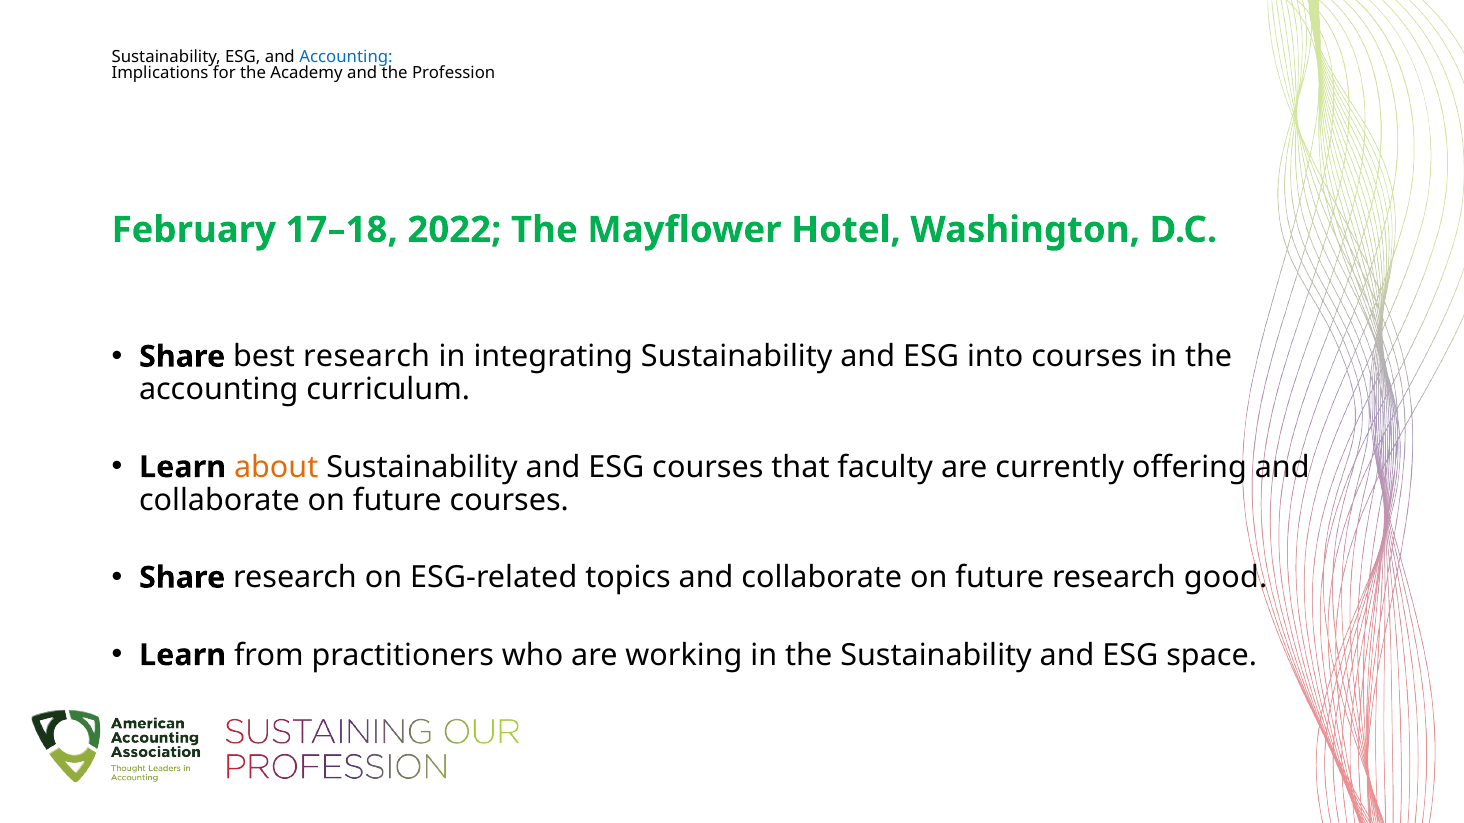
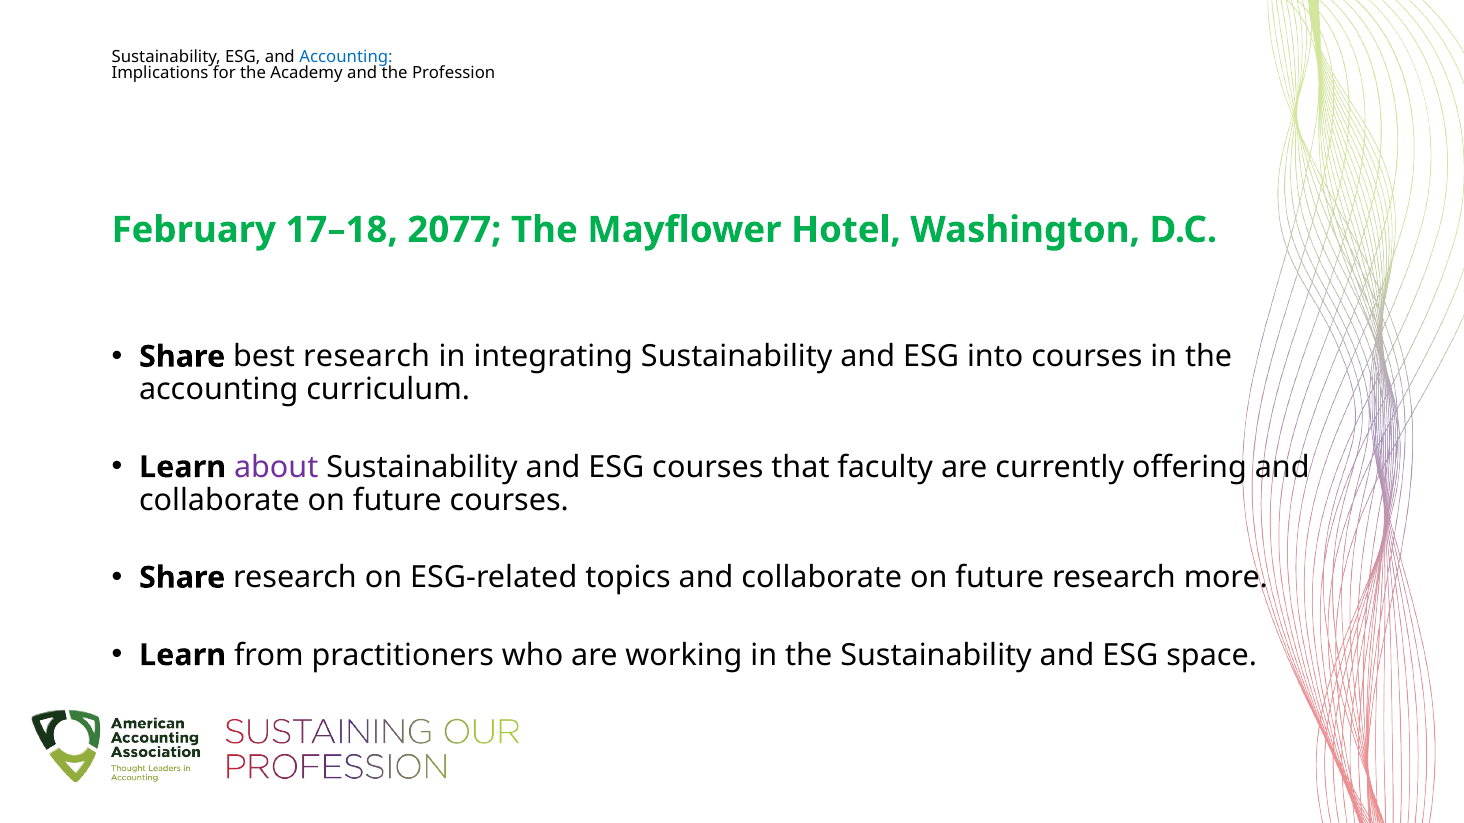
2022: 2022 -> 2077
about colour: orange -> purple
good: good -> more
